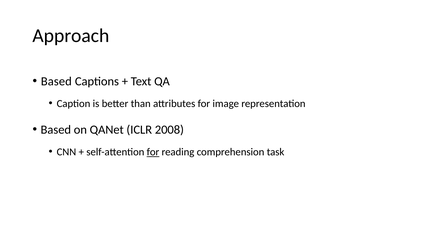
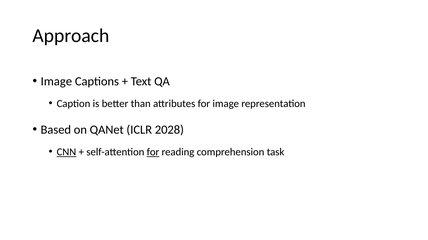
Based at (56, 82): Based -> Image
2008: 2008 -> 2028
CNN underline: none -> present
